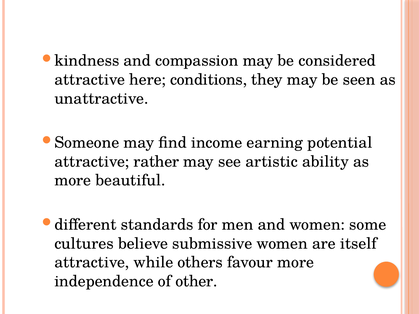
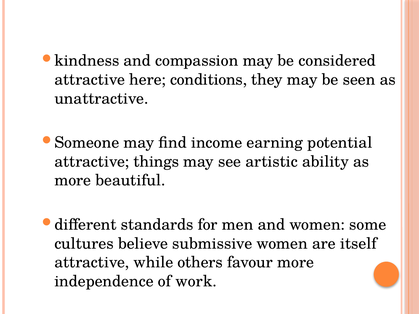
rather: rather -> things
other: other -> work
